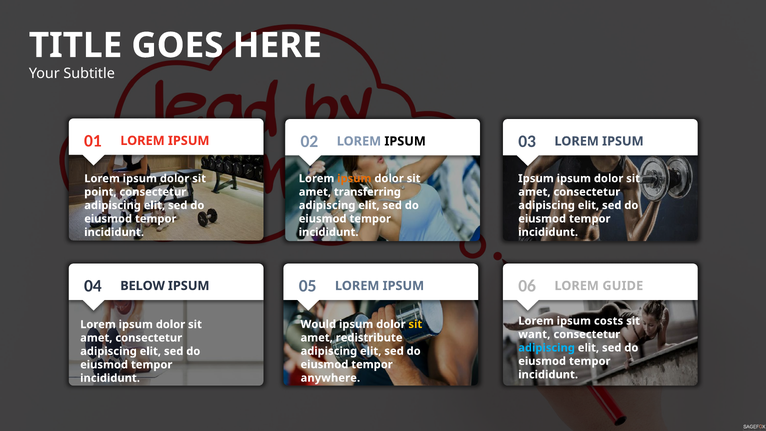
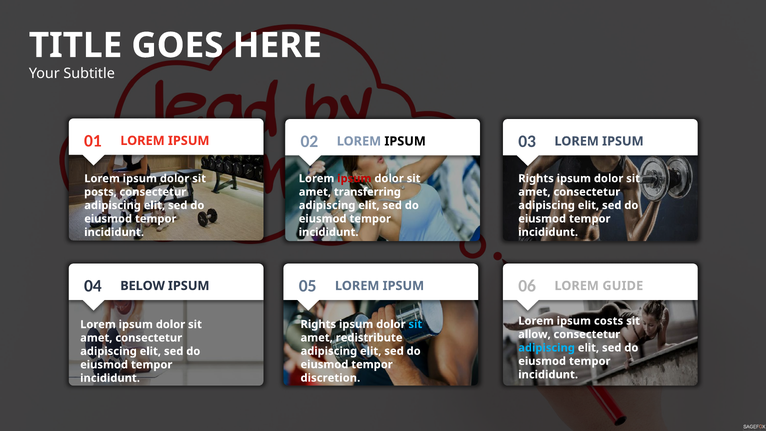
ipsum at (354, 178) colour: orange -> red
Ipsum at (536, 178): Ipsum -> Rights
point: point -> posts
Would at (318, 324): Would -> Rights
sit at (415, 324) colour: yellow -> light blue
want: want -> allow
anywhere: anywhere -> discretion
